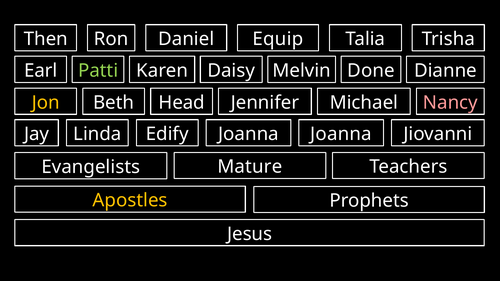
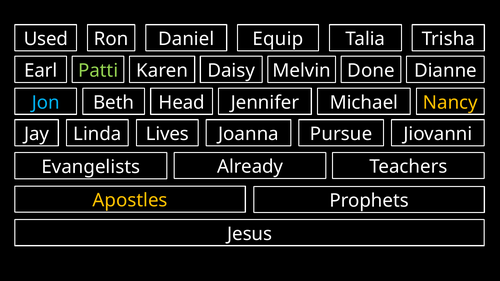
Then: Then -> Used
Jon colour: yellow -> light blue
Nancy colour: pink -> yellow
Edify: Edify -> Lives
Joanna at (341, 134): Joanna -> Pursue
Mature: Mature -> Already
